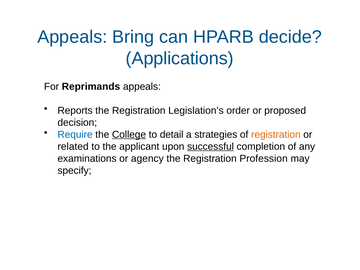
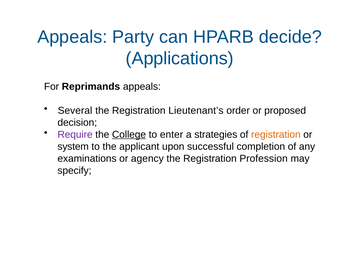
Bring: Bring -> Party
Reports: Reports -> Several
Legislation’s: Legislation’s -> Lieutenant’s
Require colour: blue -> purple
detail: detail -> enter
related: related -> system
successful underline: present -> none
